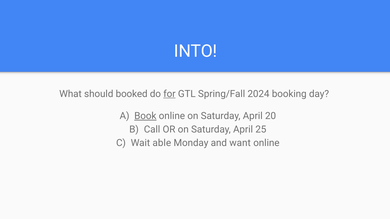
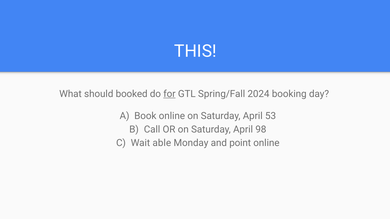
INTO: INTO -> THIS
Book underline: present -> none
20: 20 -> 53
25: 25 -> 98
want: want -> point
